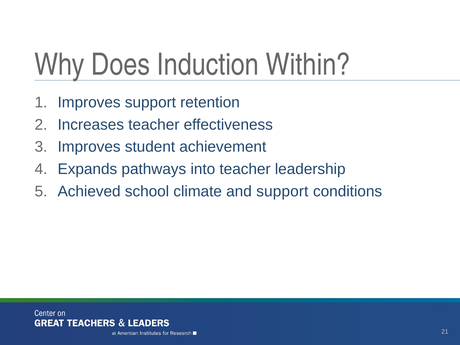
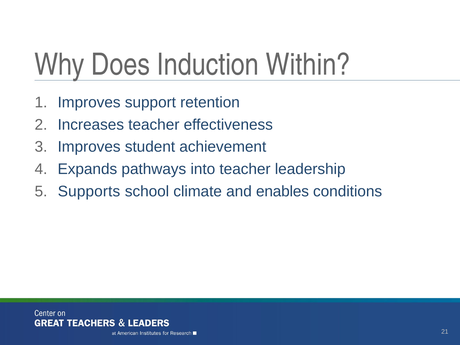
Achieved: Achieved -> Supports
and support: support -> enables
